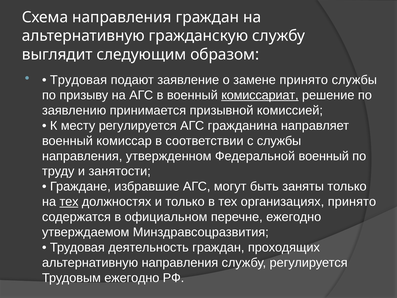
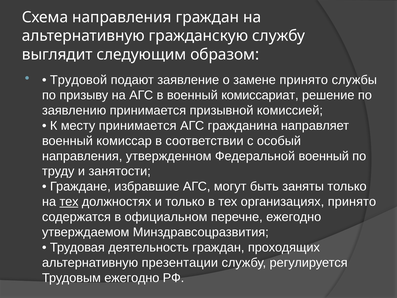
Трудовая at (79, 80): Трудовая -> Трудовой
комиссариат underline: present -> none
месту регулируется: регулируется -> принимается
с службы: службы -> особый
альтернативную направления: направления -> презентации
